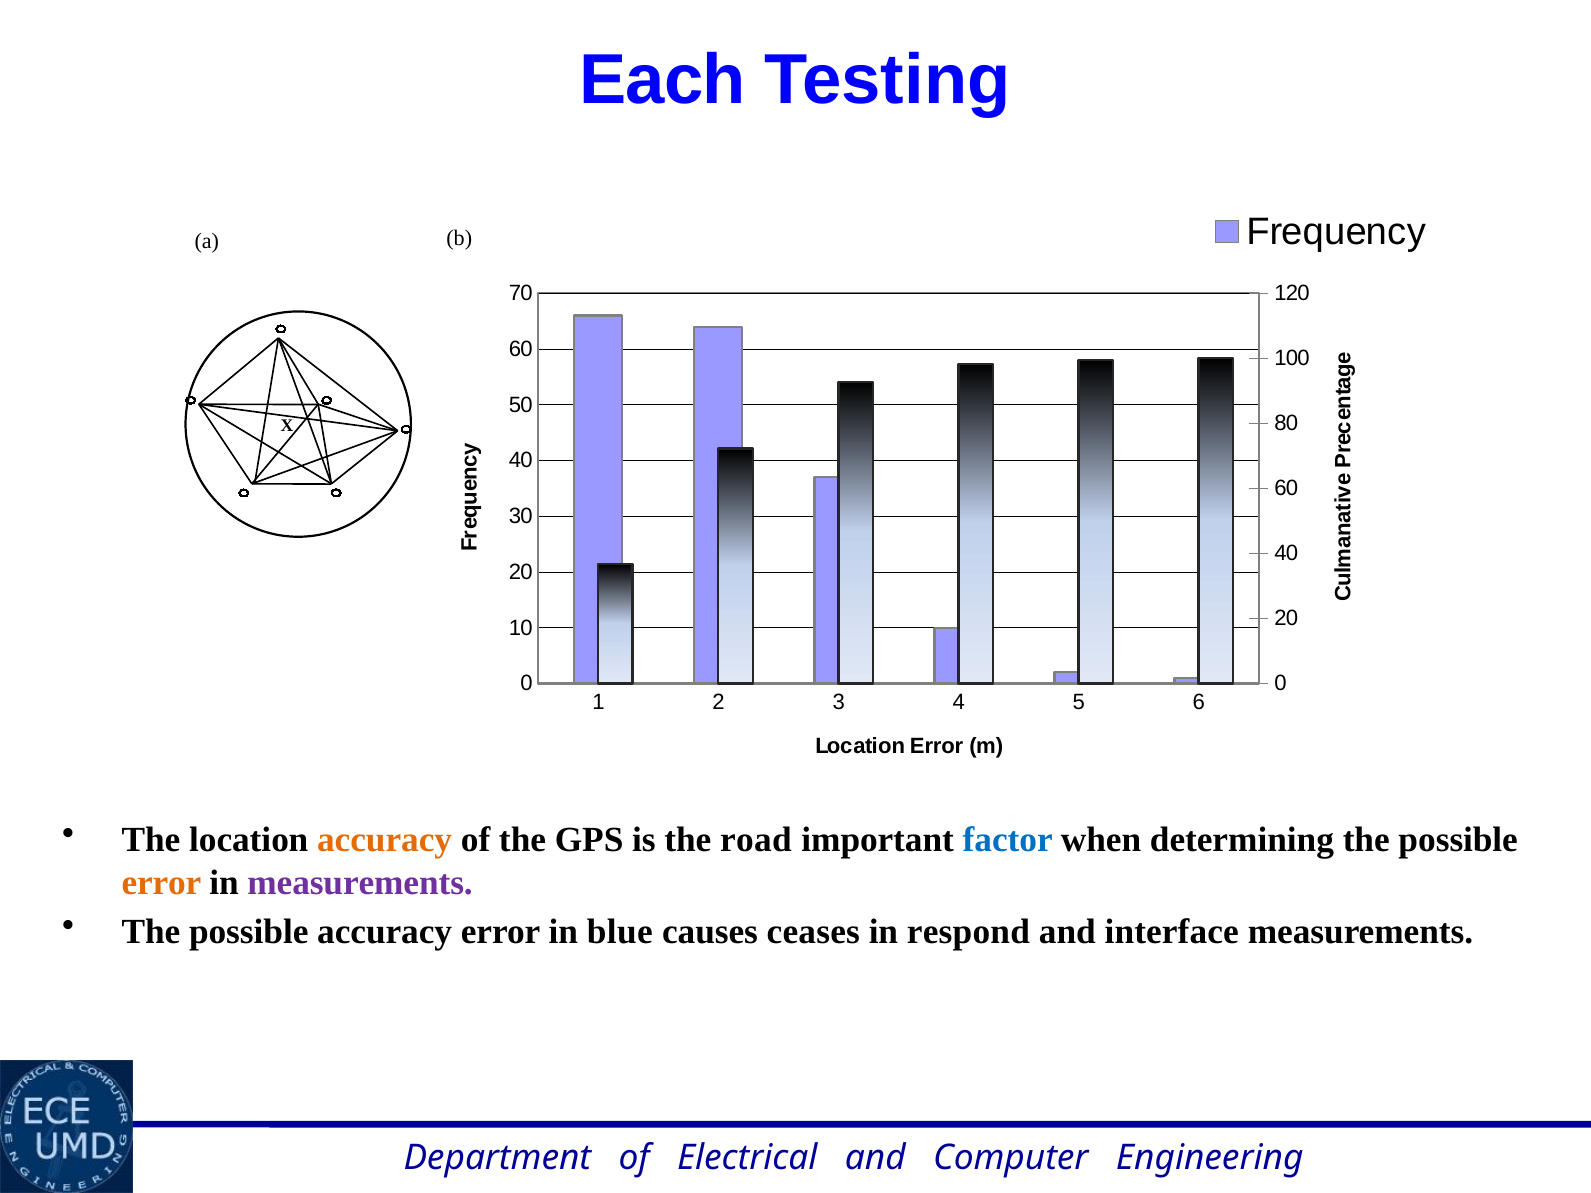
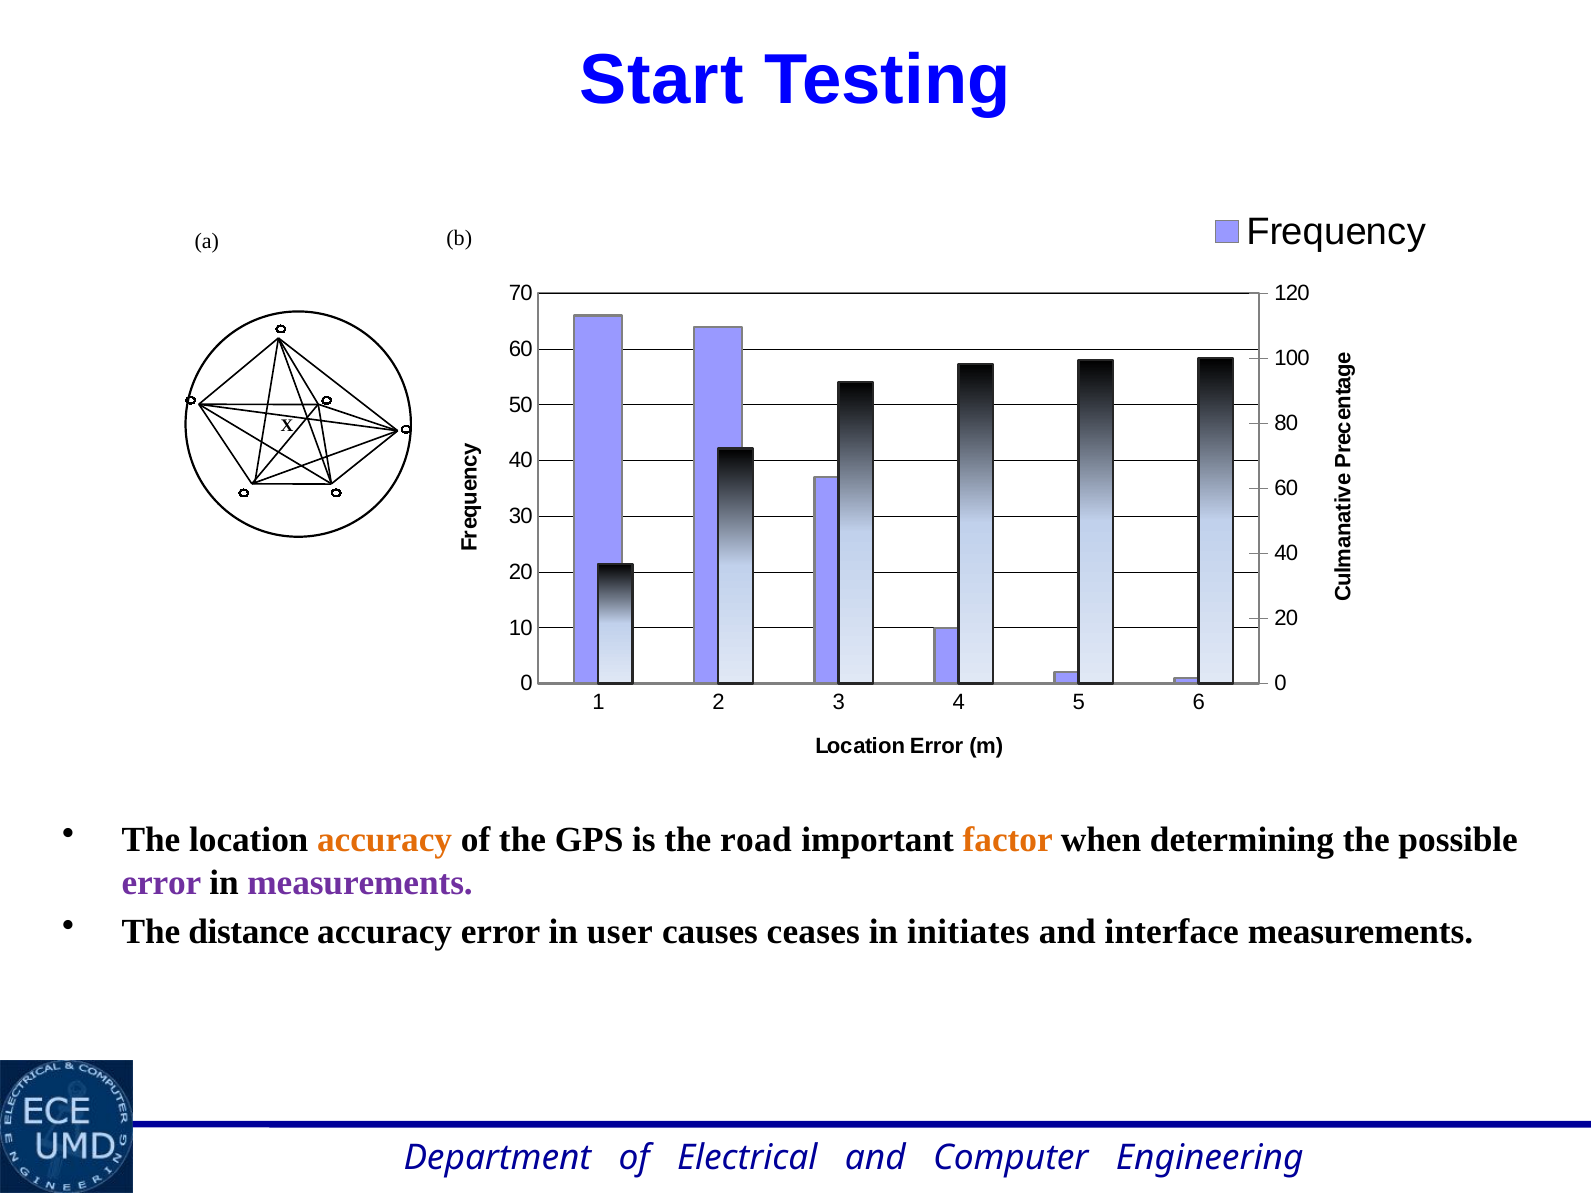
Each: Each -> Start
factor colour: blue -> orange
error at (162, 883) colour: orange -> purple
possible at (249, 932): possible -> distance
blue: blue -> user
respond: respond -> initiates
